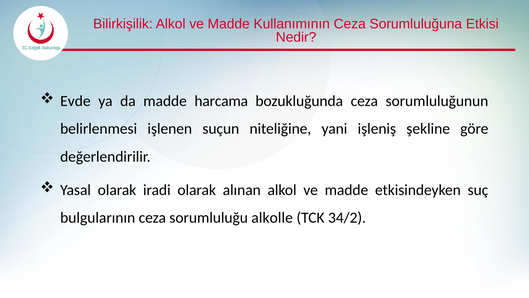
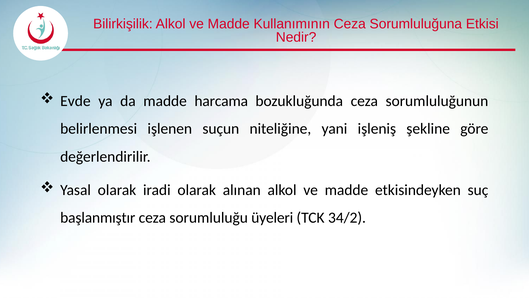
bulgularının: bulgularının -> başlanmıştır
alkolle: alkolle -> üyeleri
